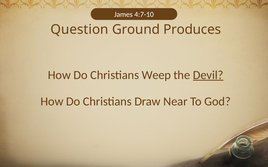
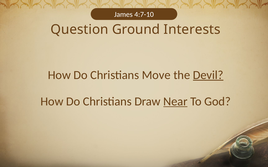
Produces: Produces -> Interests
Weep: Weep -> Move
Near underline: none -> present
